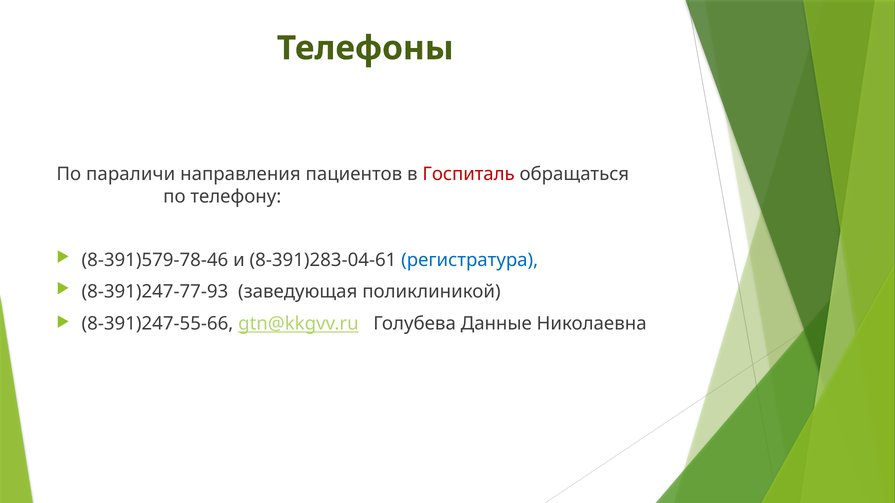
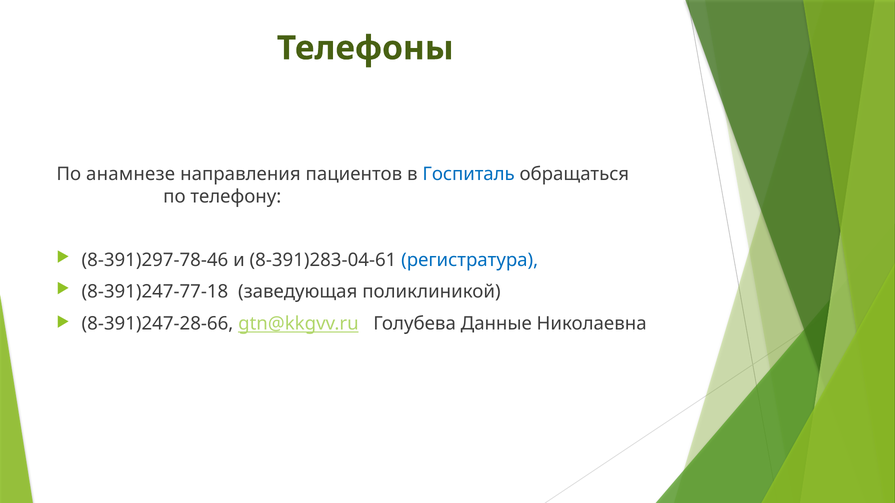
параличи: параличи -> анамнезе
Госпиталь colour: red -> blue
8-391)579-78-46: 8-391)579-78-46 -> 8-391)297-78-46
8-391)247-77-93: 8-391)247-77-93 -> 8-391)247-77-18
8-391)247-55-66: 8-391)247-55-66 -> 8-391)247-28-66
